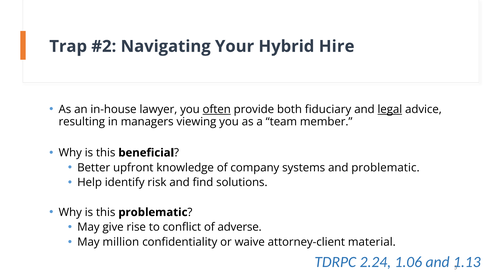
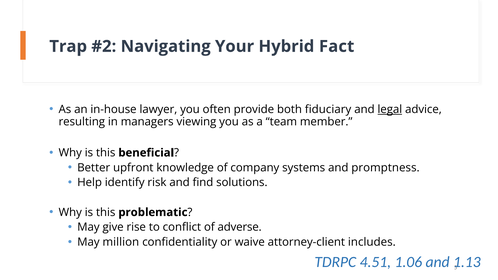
Hire: Hire -> Fact
often underline: present -> none
and problematic: problematic -> promptness
material: material -> includes
2.24: 2.24 -> 4.51
